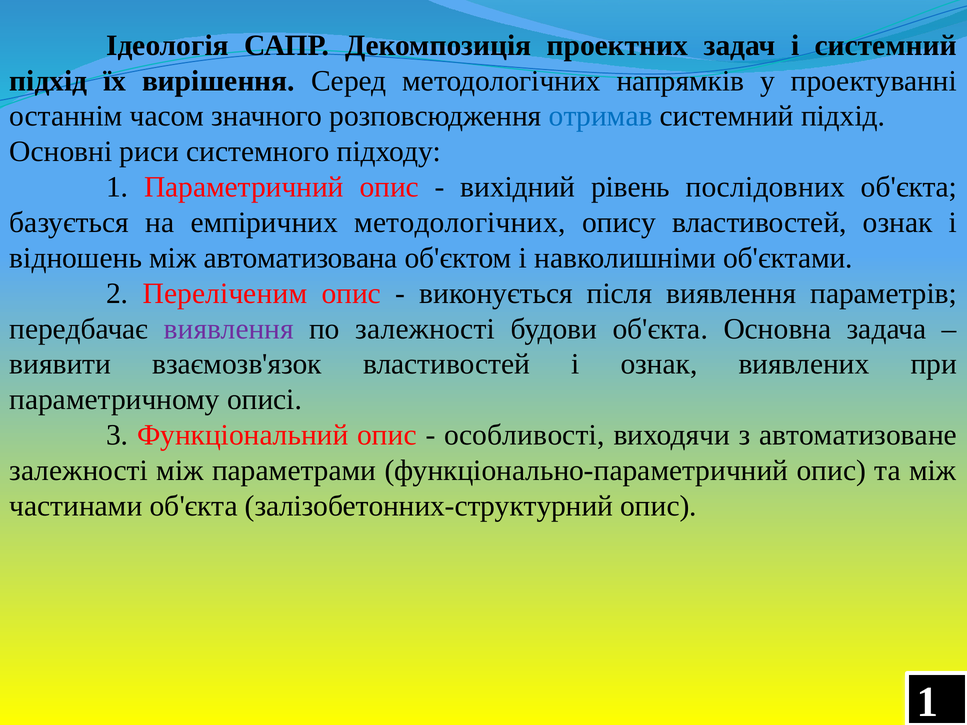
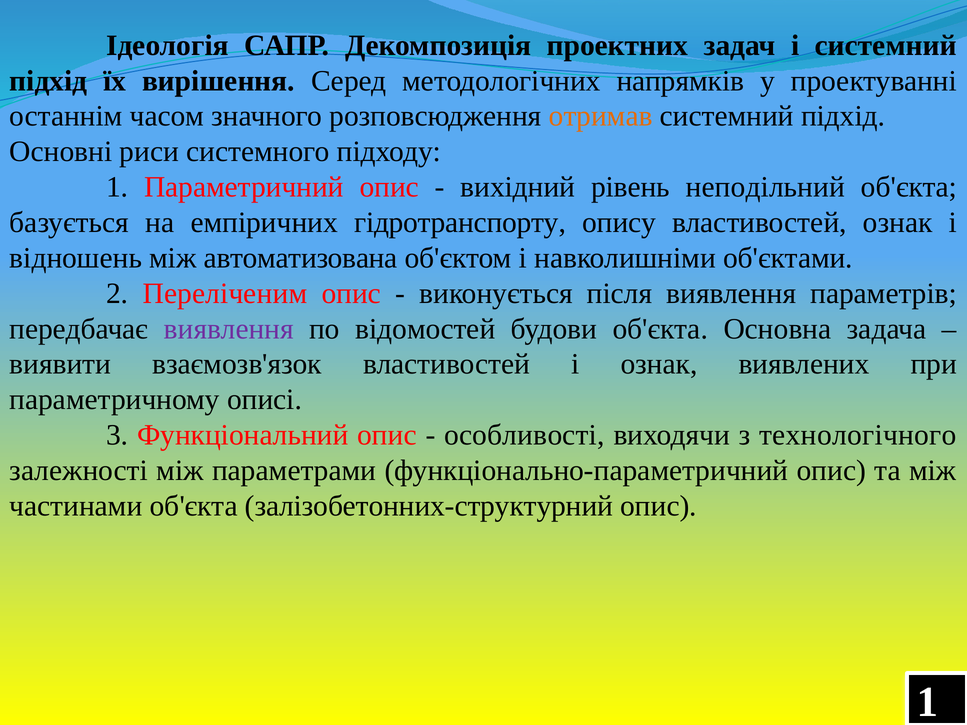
отримав colour: blue -> orange
послідовних: послідовних -> неподільний
емпіричних методологічних: методологічних -> гідротранспорту
по залежності: залежності -> відомостей
автоматизоване: автоматизоване -> технологічного
